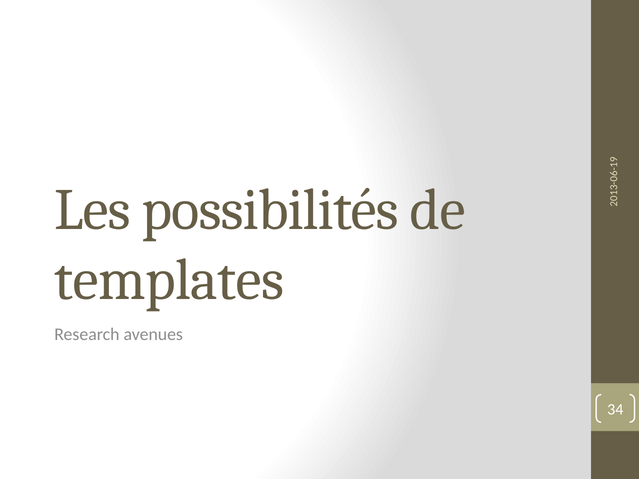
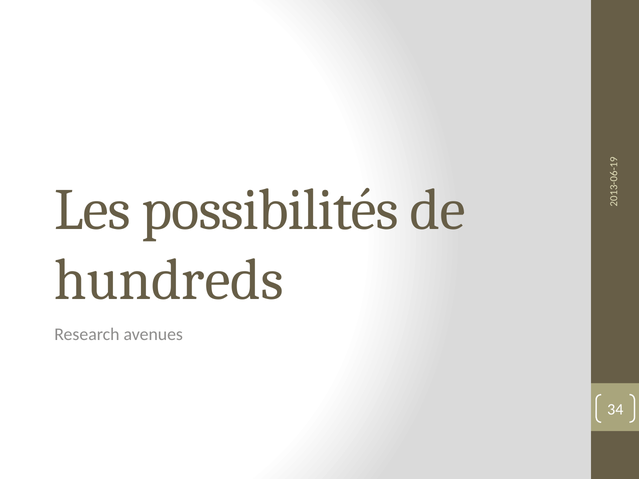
templates: templates -> hundreds
